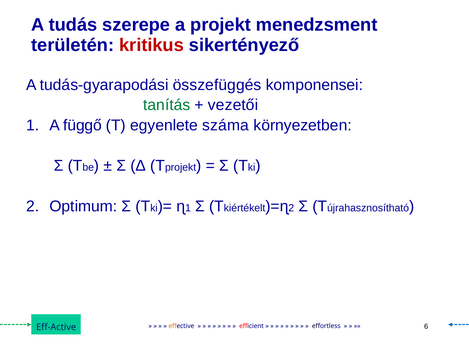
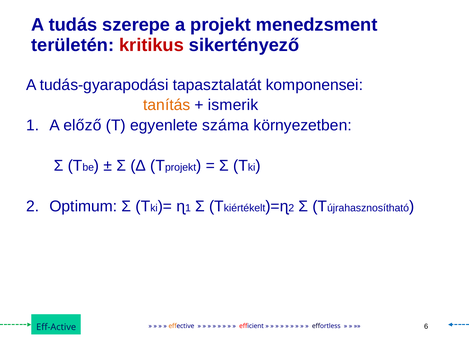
összefüggés: összefüggés -> tapasztalatát
tanítás colour: green -> orange
vezetői: vezetői -> ismerik
függő: függő -> előző
